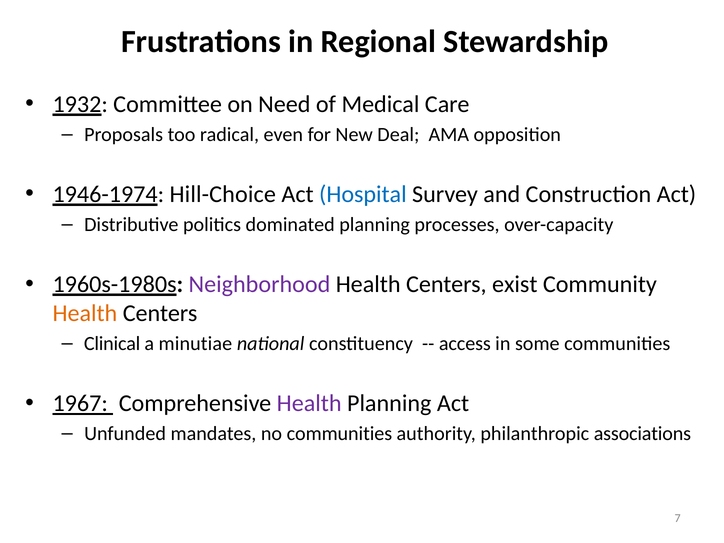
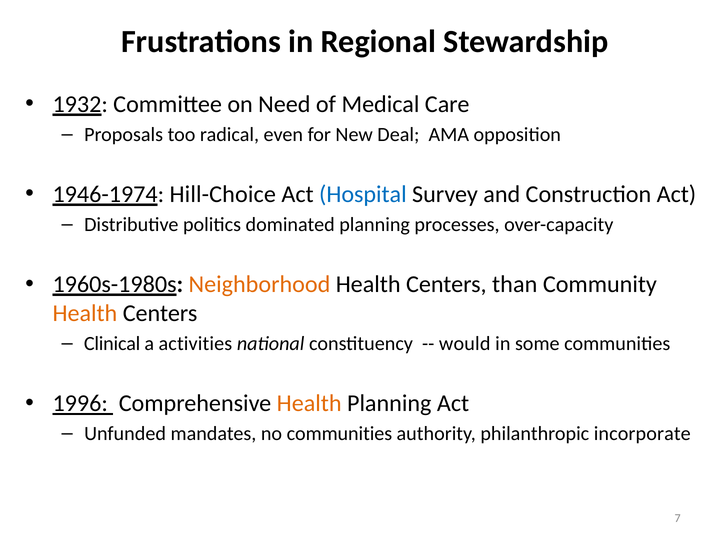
Neighborhood colour: purple -> orange
exist: exist -> than
minutiae: minutiae -> activities
access: access -> would
1967: 1967 -> 1996
Health at (309, 404) colour: purple -> orange
associations: associations -> incorporate
